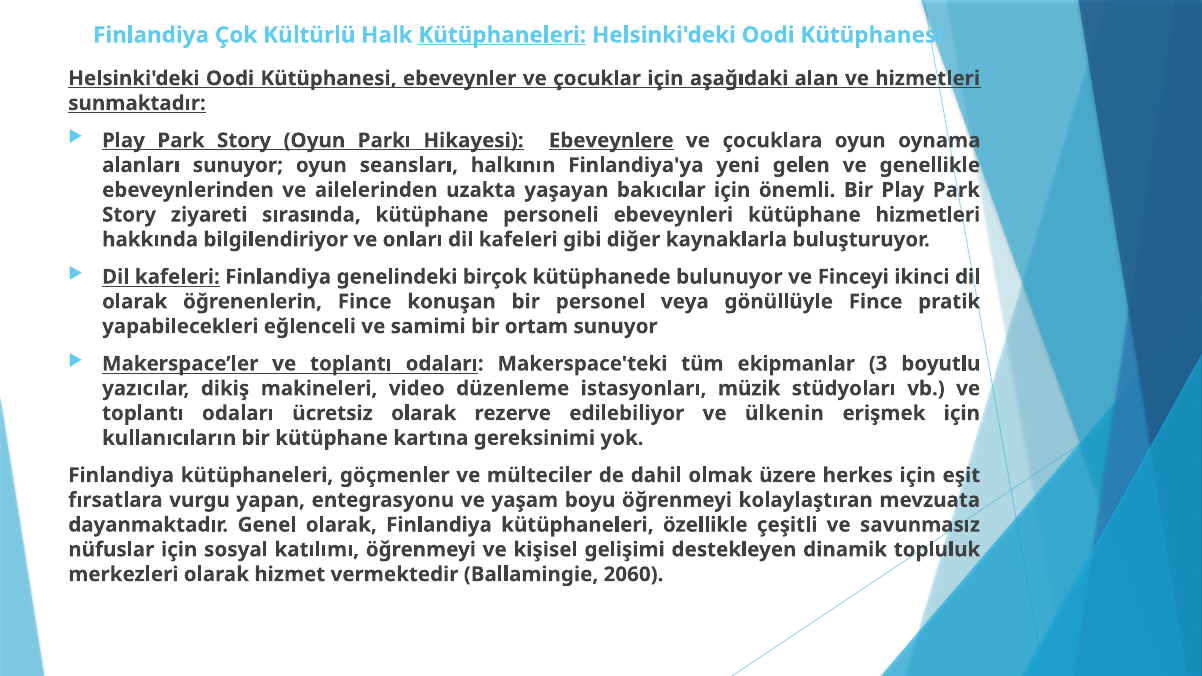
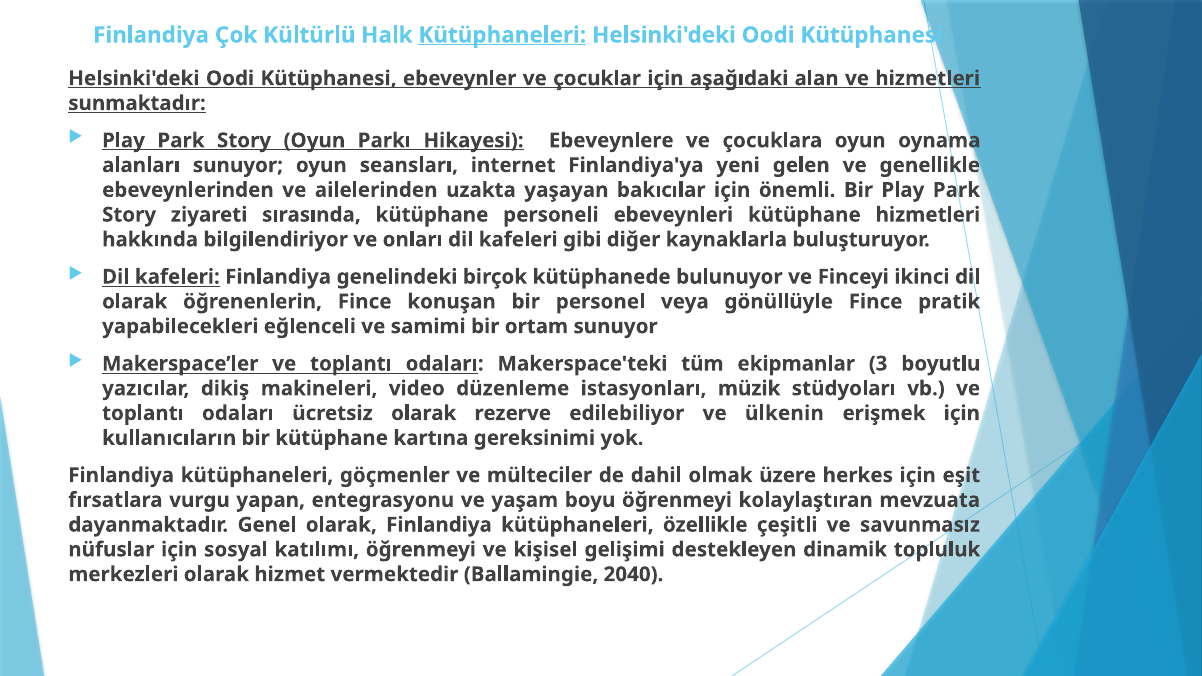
Ebeveynlere underline: present -> none
halkının: halkının -> internet
2060: 2060 -> 2040
